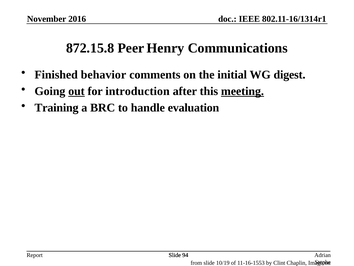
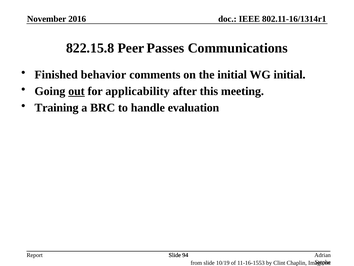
872.15.8: 872.15.8 -> 822.15.8
Henry: Henry -> Passes
WG digest: digest -> initial
introduction: introduction -> applicability
meeting underline: present -> none
